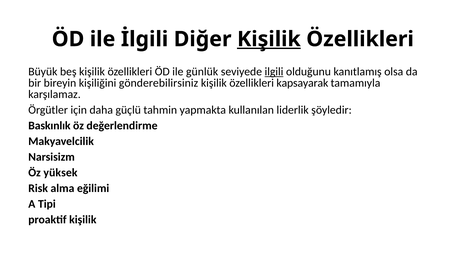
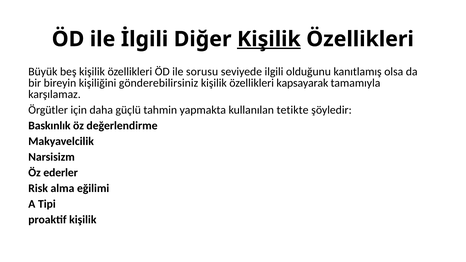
günlük: günlük -> sorusu
ilgili underline: present -> none
liderlik: liderlik -> tetikte
yüksek: yüksek -> ederler
